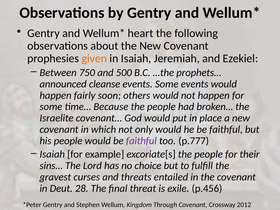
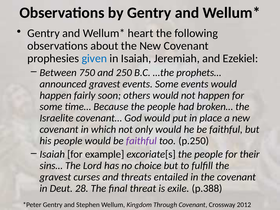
given colour: orange -> blue
500: 500 -> 250
announced cleanse: cleanse -> gravest
p.777: p.777 -> p.250
p.456: p.456 -> p.388
